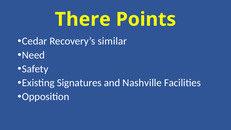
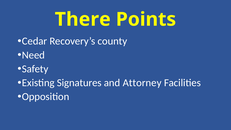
similar: similar -> county
Nashville: Nashville -> Attorney
